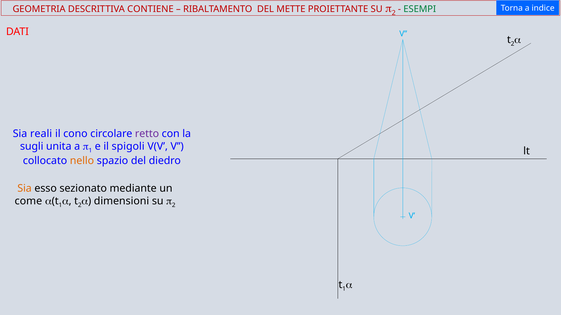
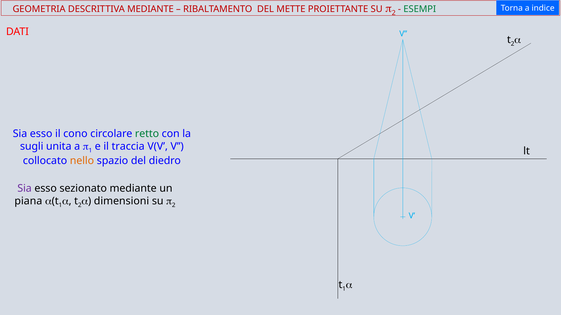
DESCRITTIVA CONTIENE: CONTIENE -> MEDIANTE
reali at (41, 134): reali -> esso
retto colour: purple -> green
spigoli: spigoli -> traccia
Sia at (25, 189) colour: orange -> purple
come: come -> piana
